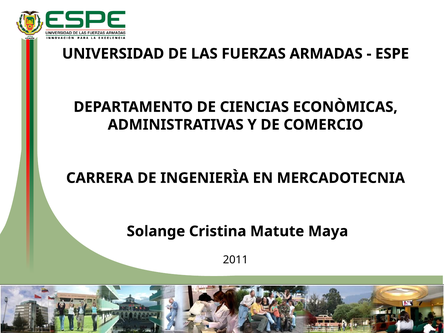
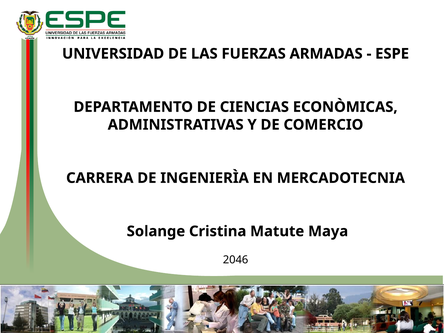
2011: 2011 -> 2046
